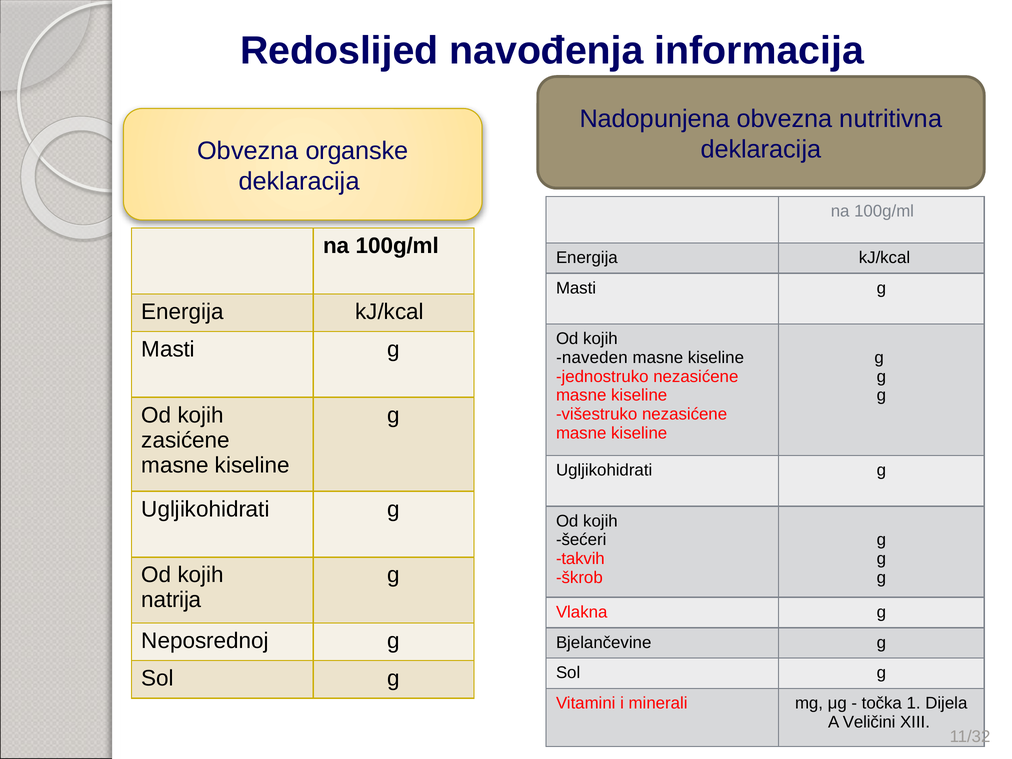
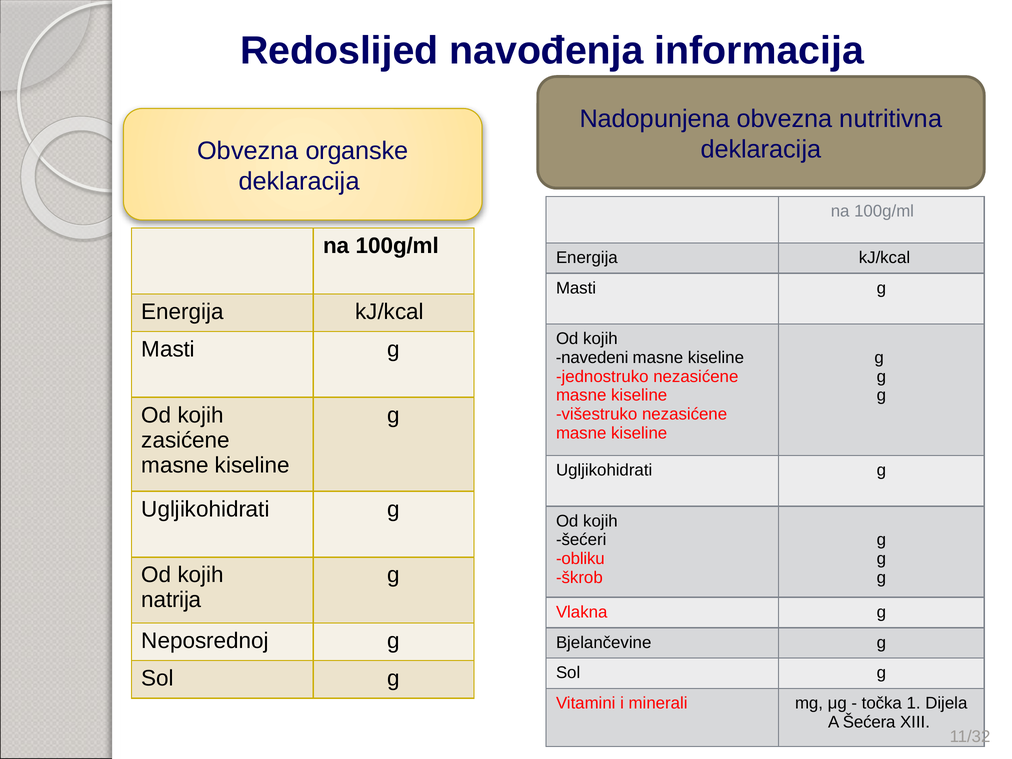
naveden: naveden -> navedeni
takvih: takvih -> obliku
Veličini: Veličini -> Šećera
